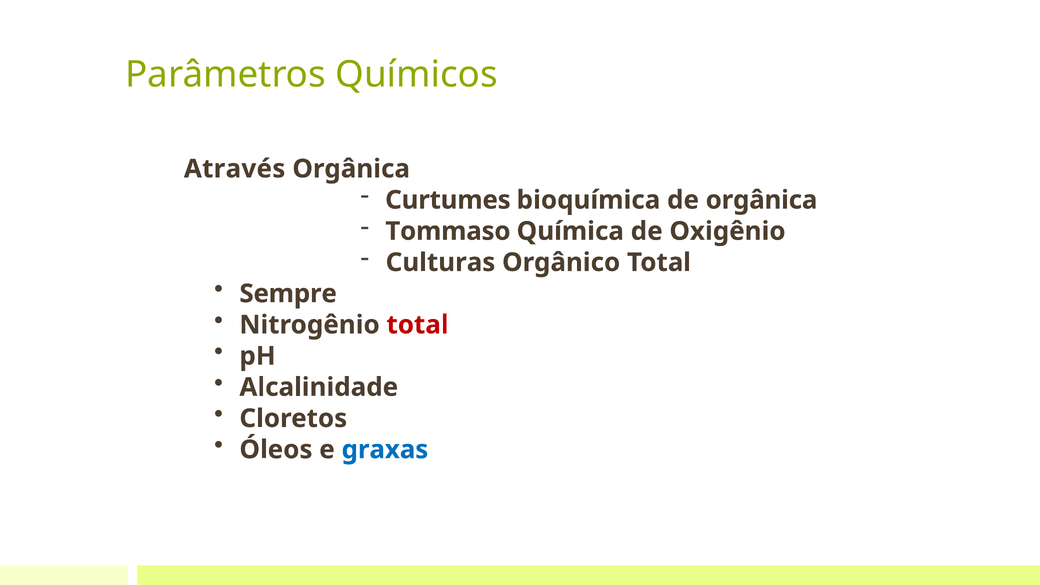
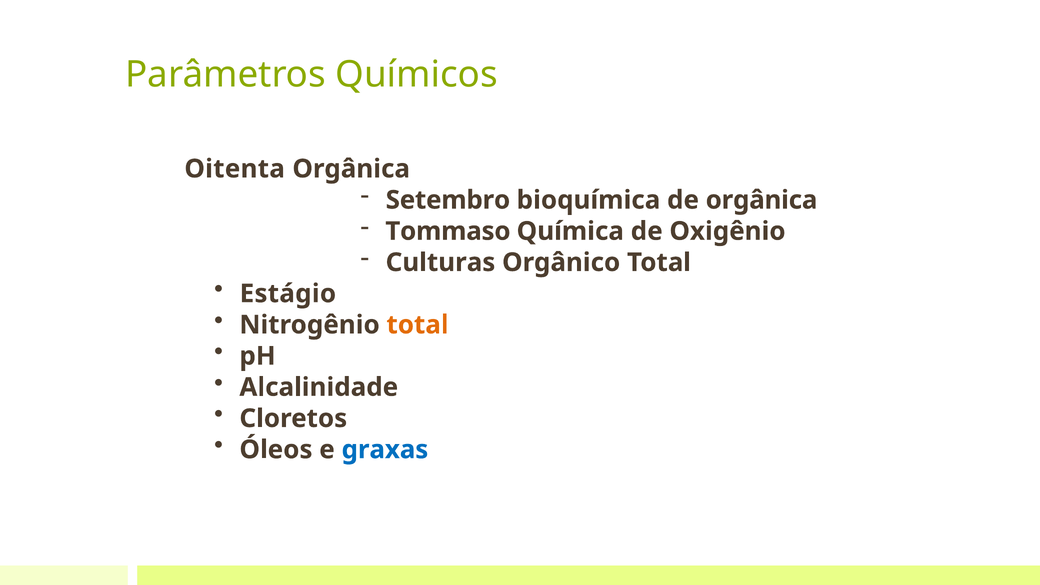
Através: Através -> Oitenta
Curtumes: Curtumes -> Setembro
Sempre: Sempre -> Estágio
total at (418, 325) colour: red -> orange
